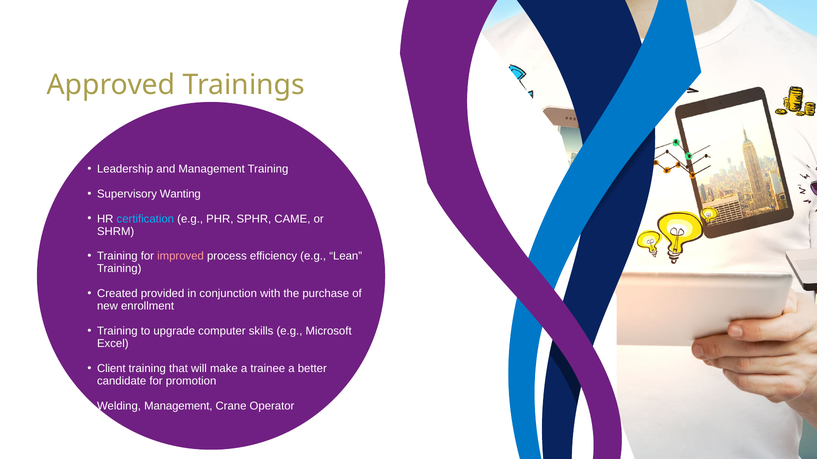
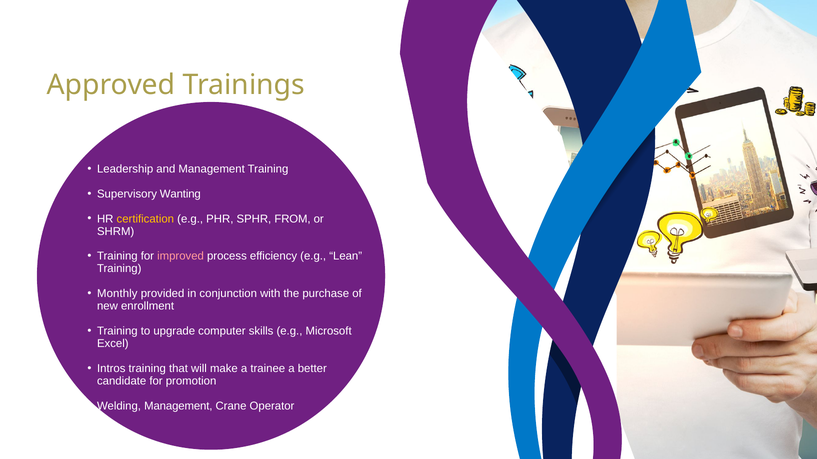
certification colour: light blue -> yellow
CAME: CAME -> FROM
Created: Created -> Monthly
Client: Client -> Intros
